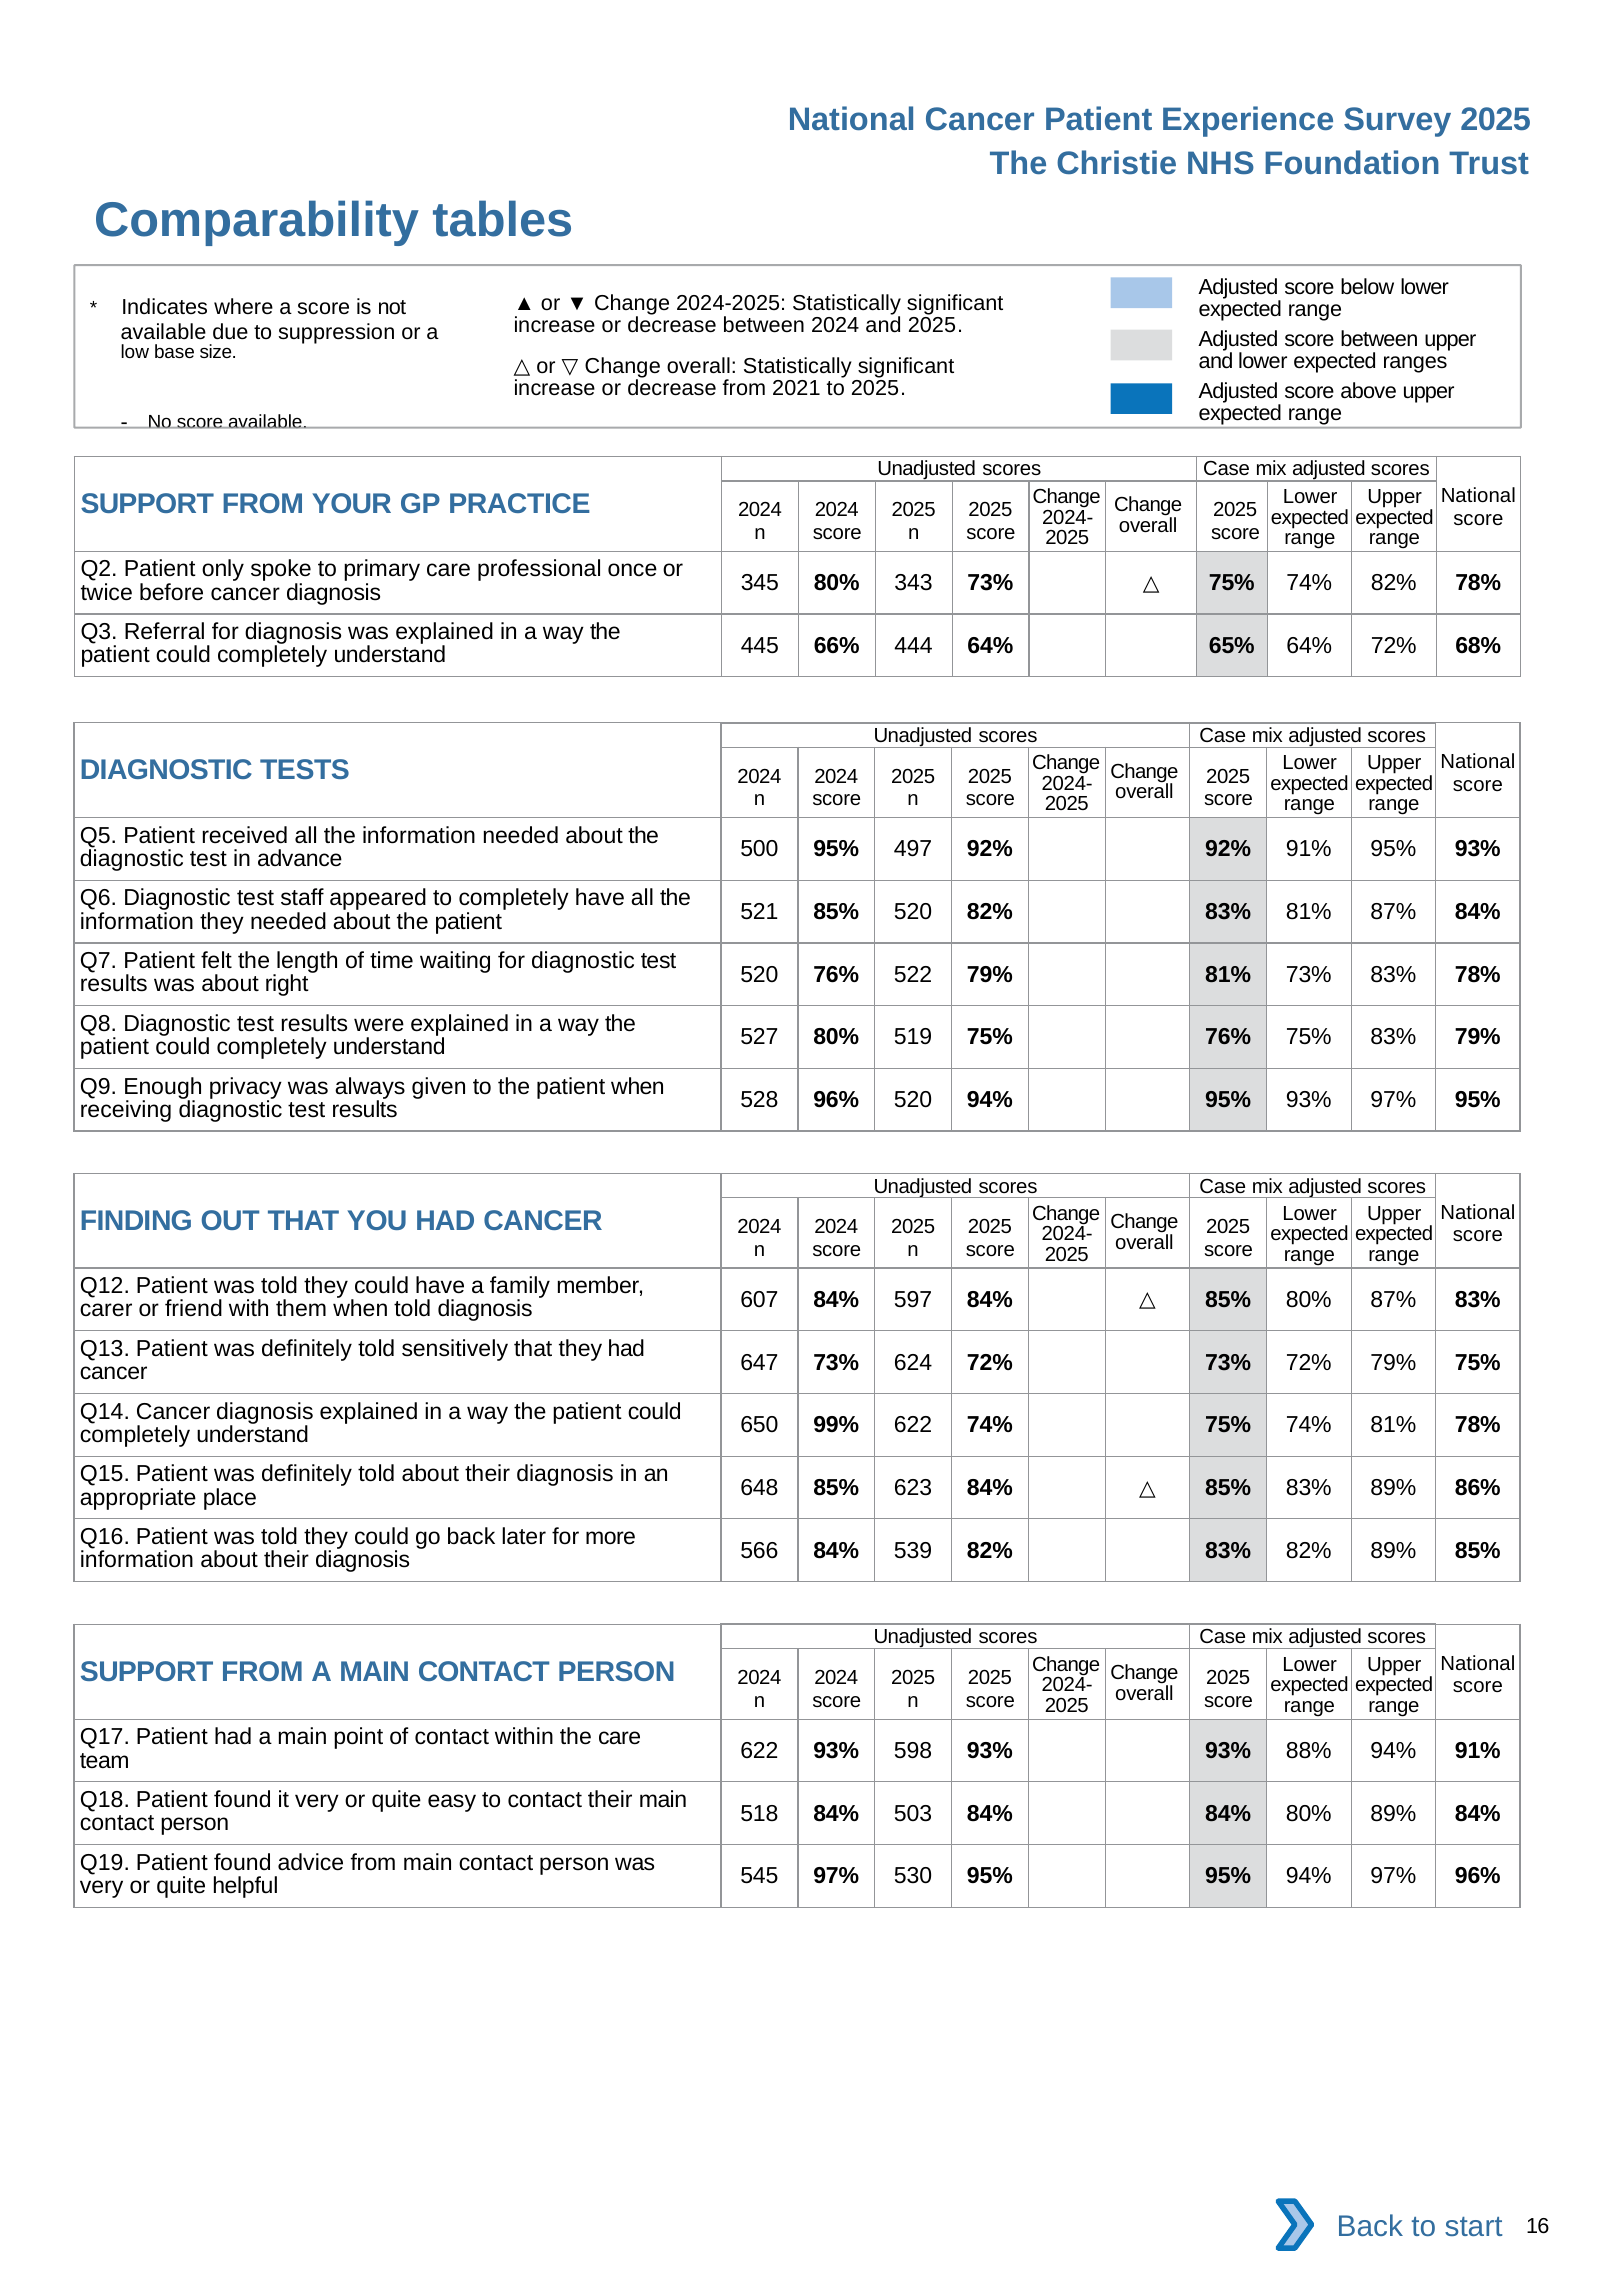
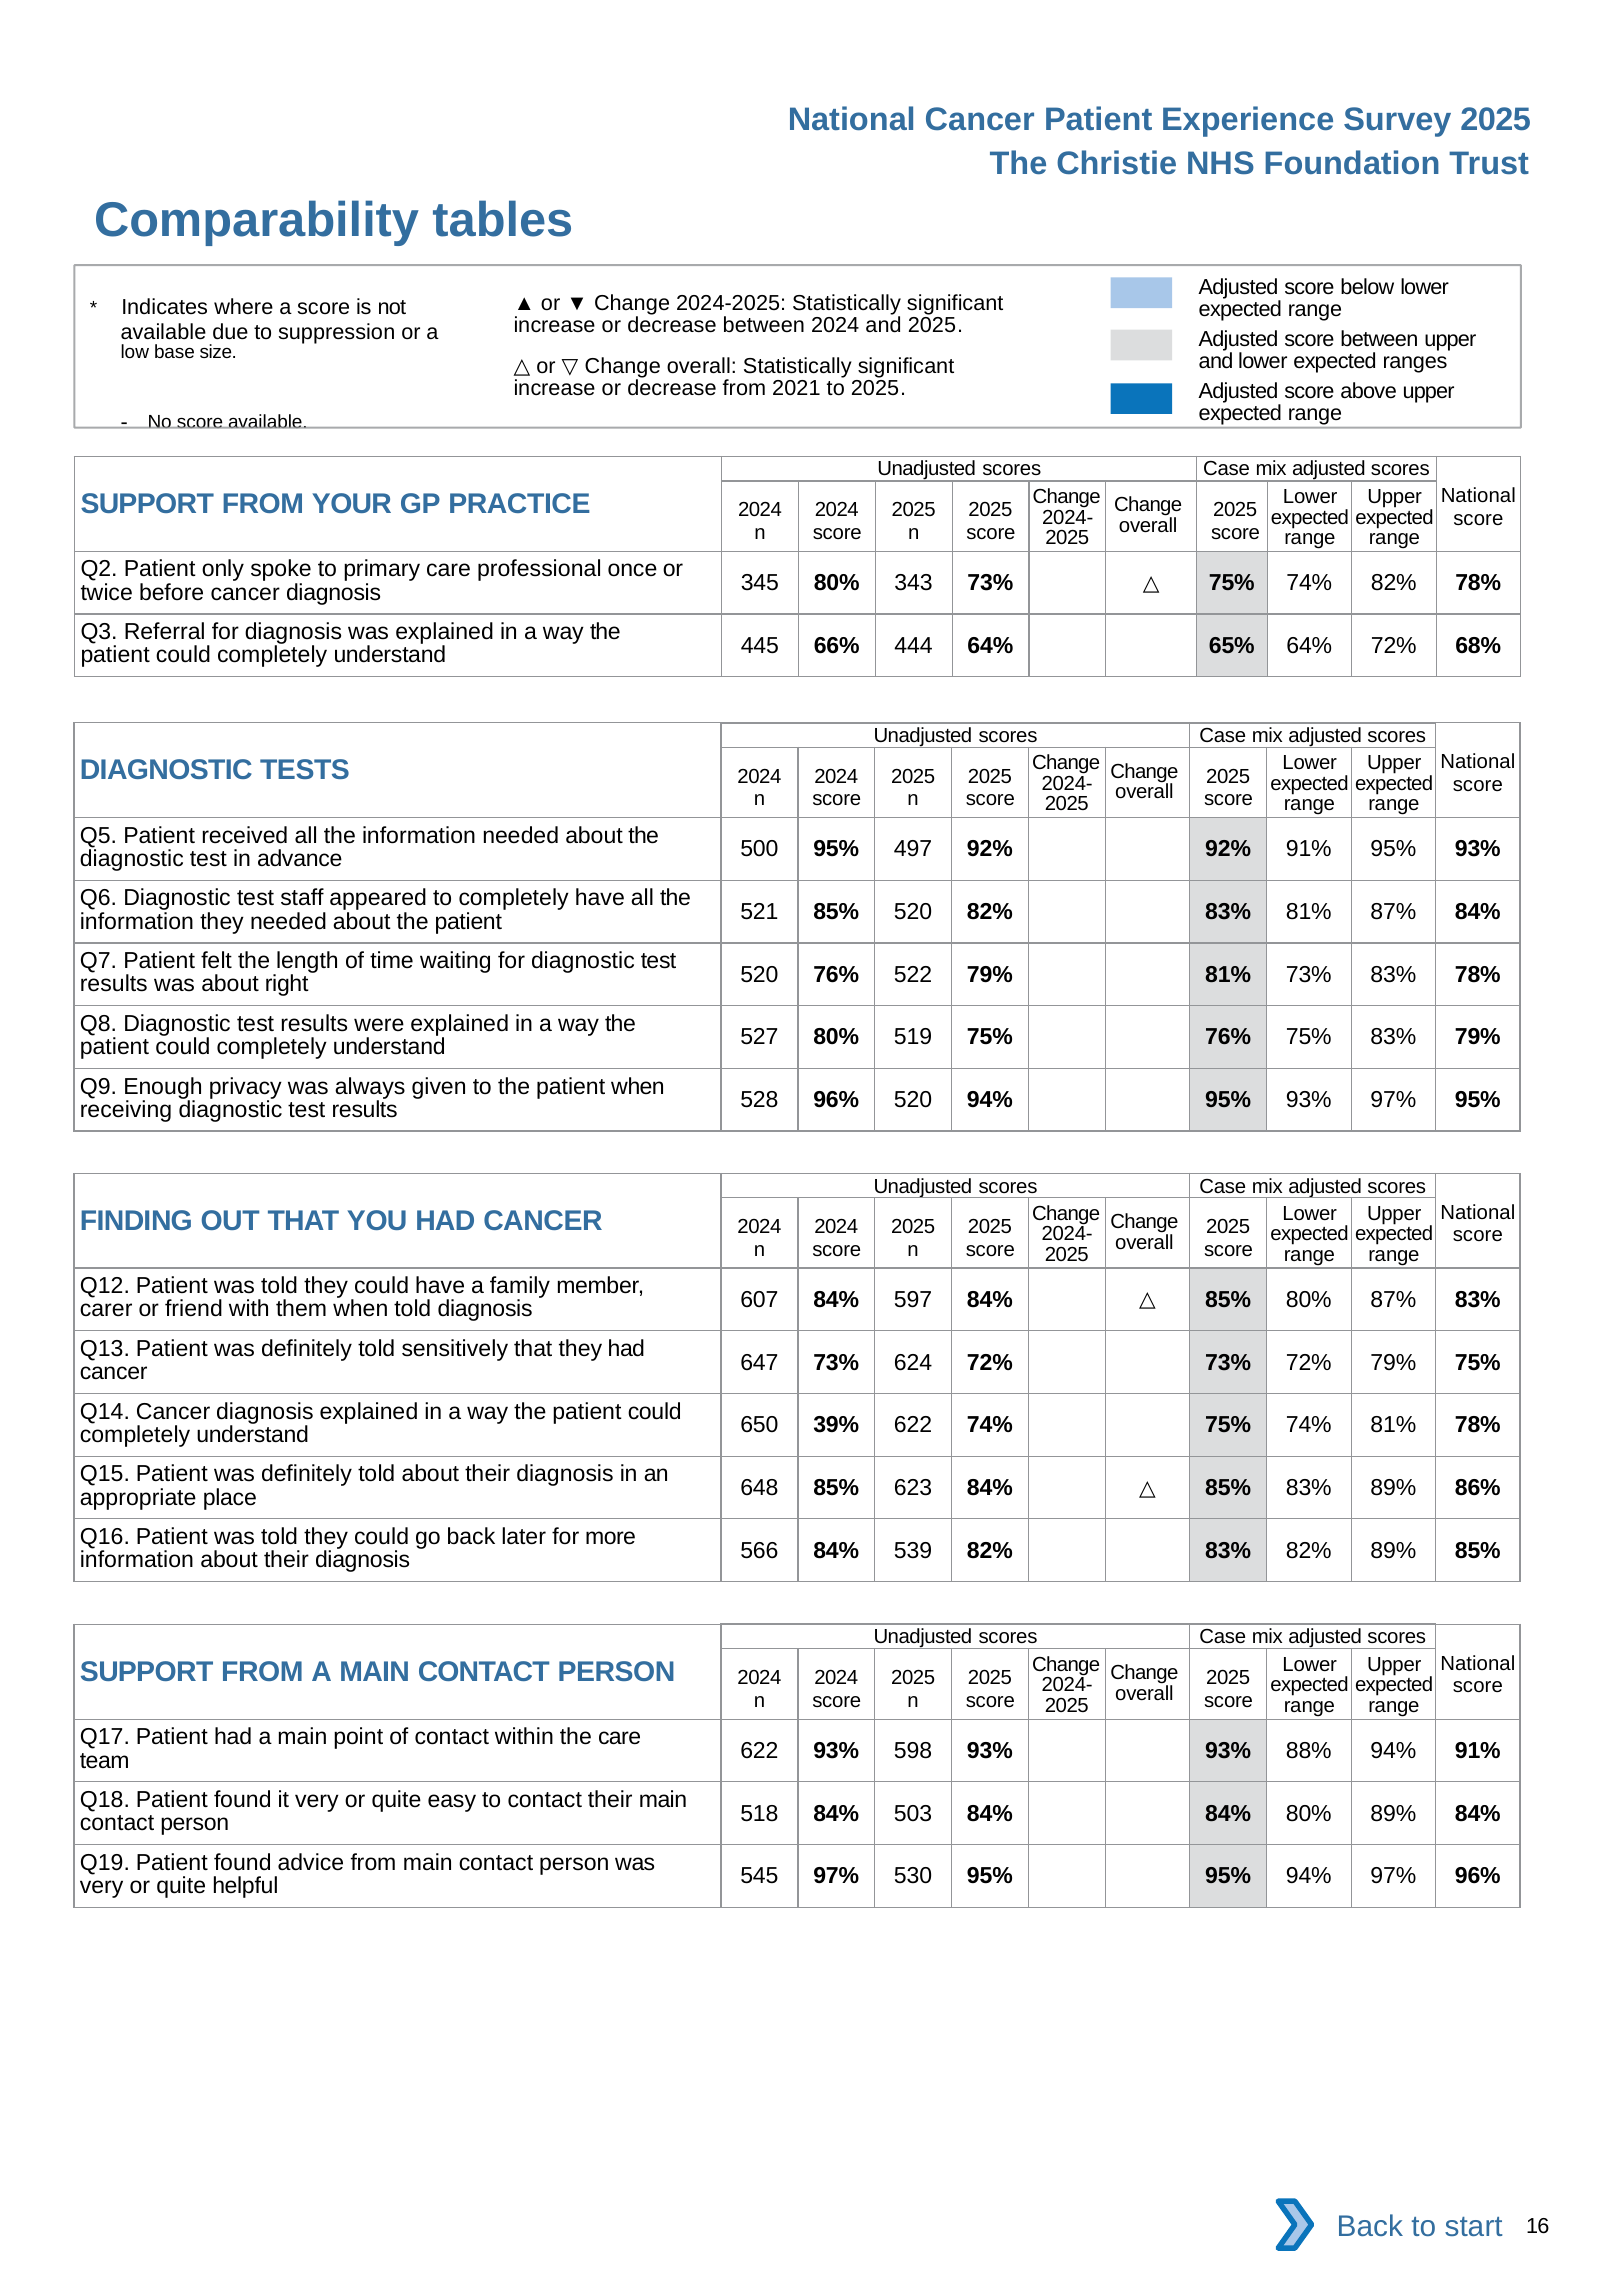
99%: 99% -> 39%
